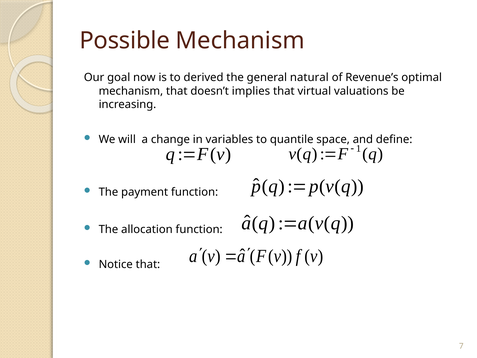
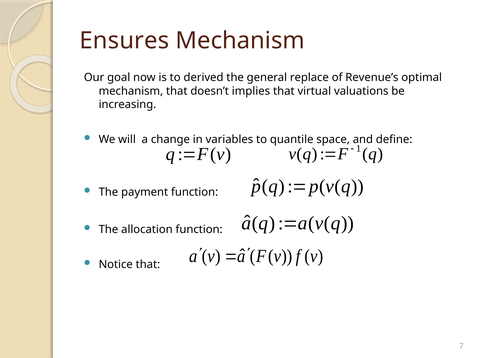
Possible: Possible -> Ensures
natural: natural -> replace
